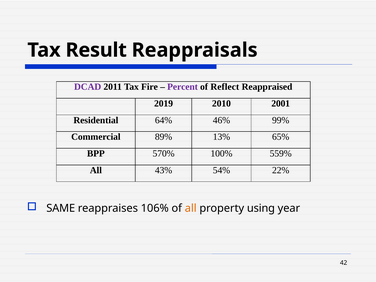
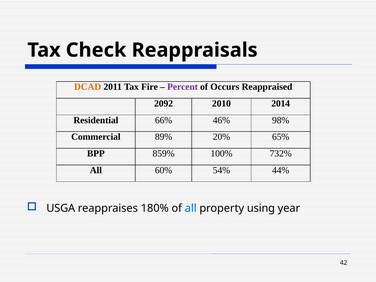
Result: Result -> Check
DCAD colour: purple -> orange
Reflect: Reflect -> Occurs
2019: 2019 -> 2092
2001: 2001 -> 2014
64%: 64% -> 66%
99%: 99% -> 98%
13%: 13% -> 20%
570%: 570% -> 859%
559%: 559% -> 732%
43%: 43% -> 60%
22%: 22% -> 44%
SAME: SAME -> USGA
106%: 106% -> 180%
all at (191, 208) colour: orange -> blue
